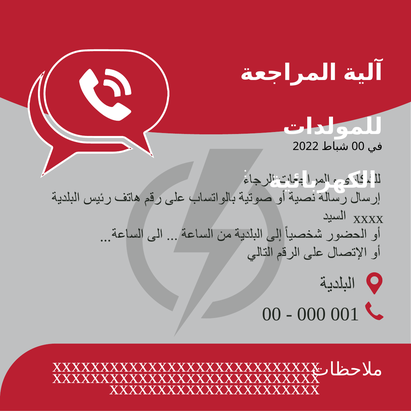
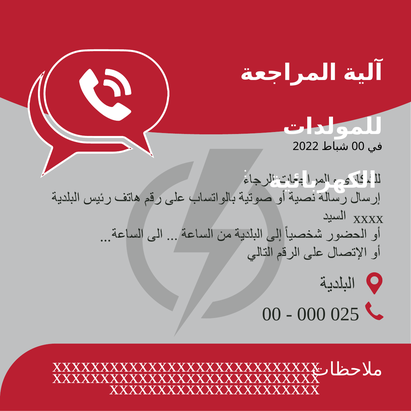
001: 001 -> 025
